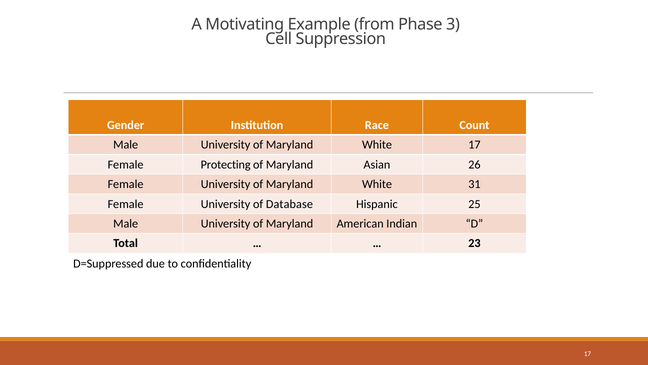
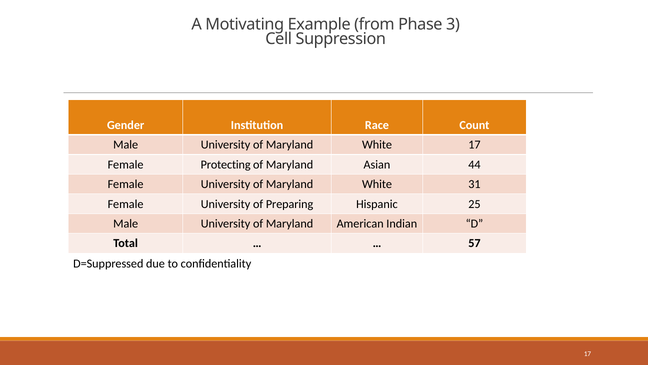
26: 26 -> 44
Database: Database -> Preparing
23: 23 -> 57
